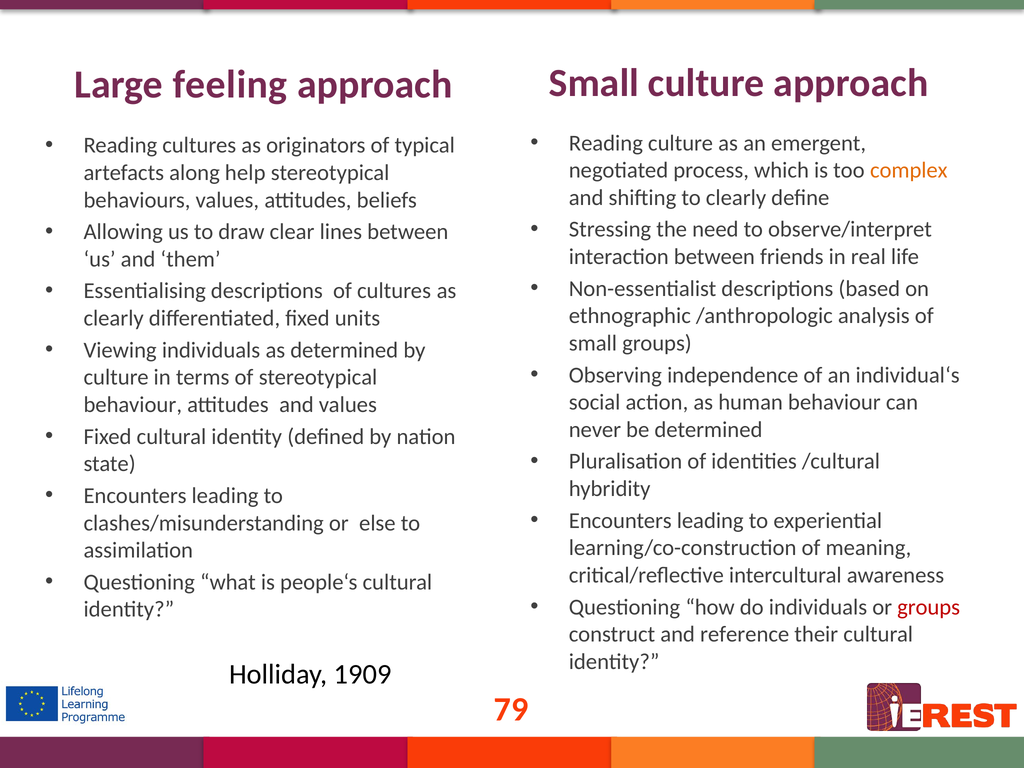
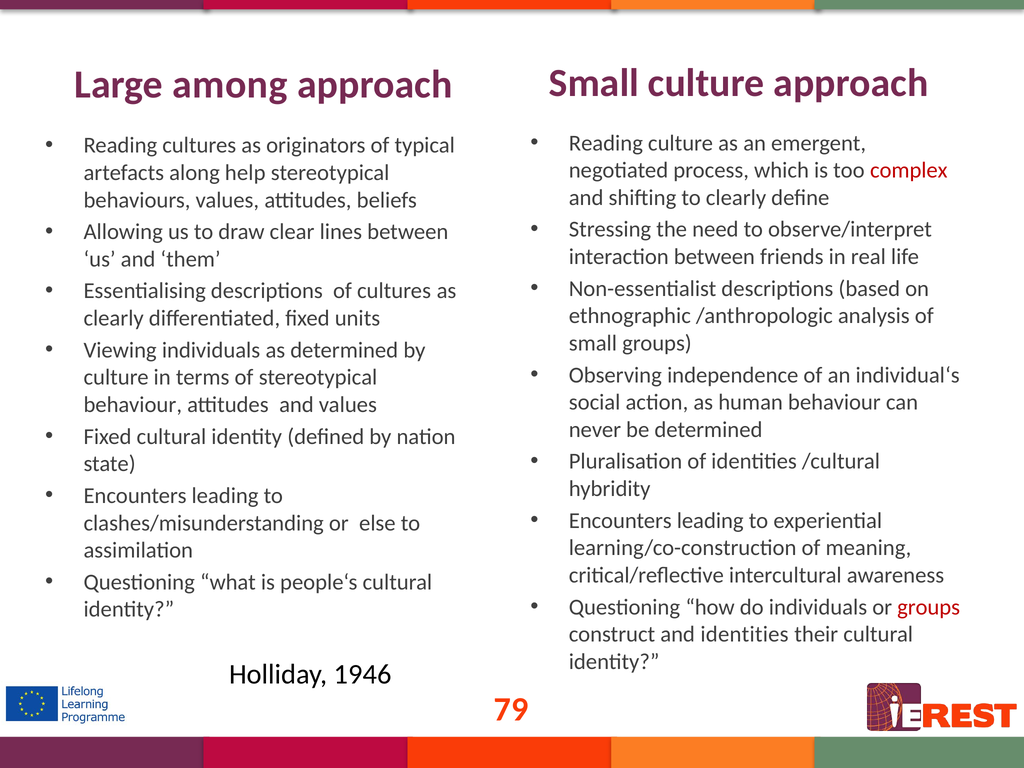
feeling: feeling -> among
complex colour: orange -> red
and reference: reference -> identities
1909: 1909 -> 1946
